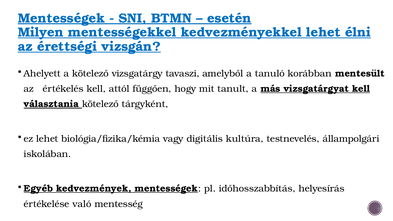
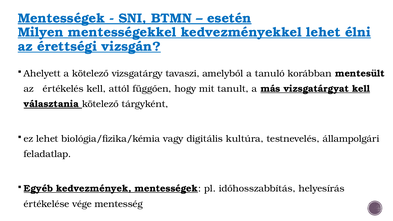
iskolában: iskolában -> feladatlap
való: való -> vége
